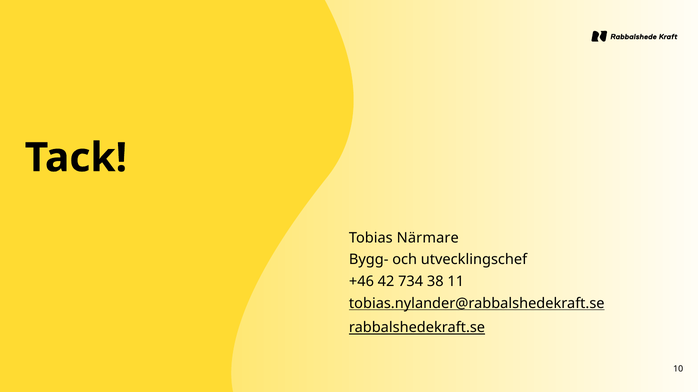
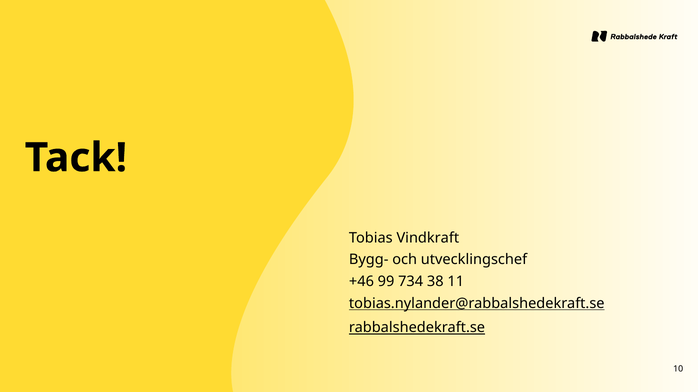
Närmare: Närmare -> Vindkraft
42: 42 -> 99
